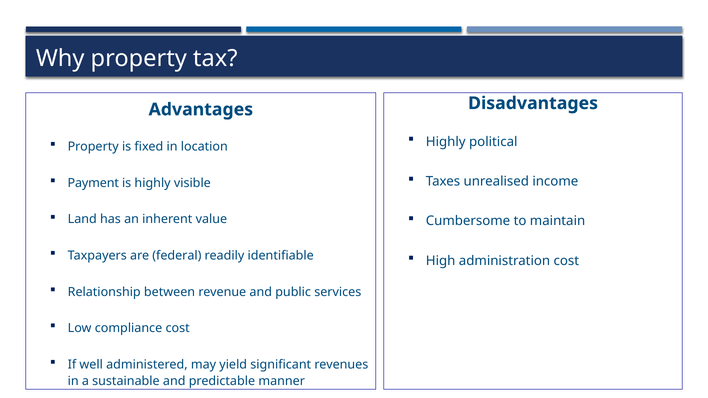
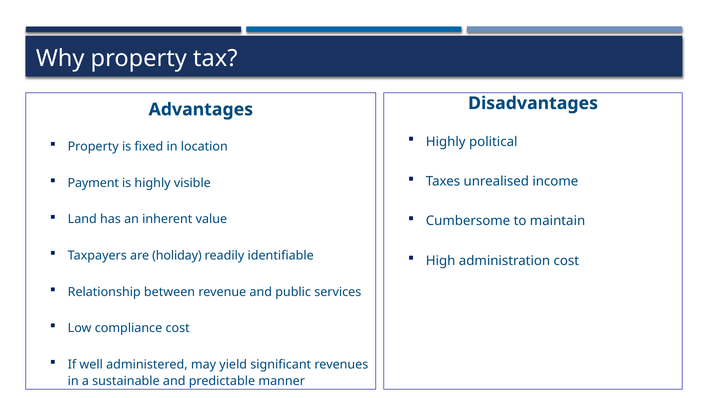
federal: federal -> holiday
